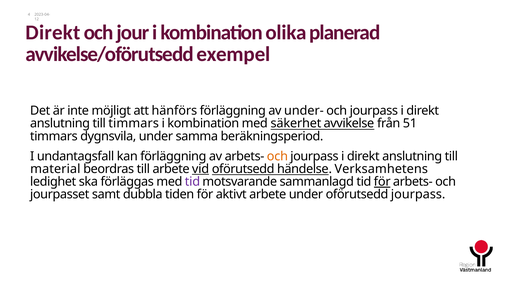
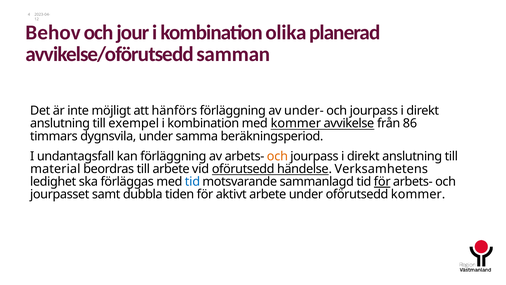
Direkt at (53, 32): Direkt -> Behov
exempel: exempel -> samman
till timmars: timmars -> exempel
med säkerhet: säkerhet -> kommer
51: 51 -> 86
vid underline: present -> none
tid at (192, 182) colour: purple -> blue
oförutsedd jourpass: jourpass -> kommer
